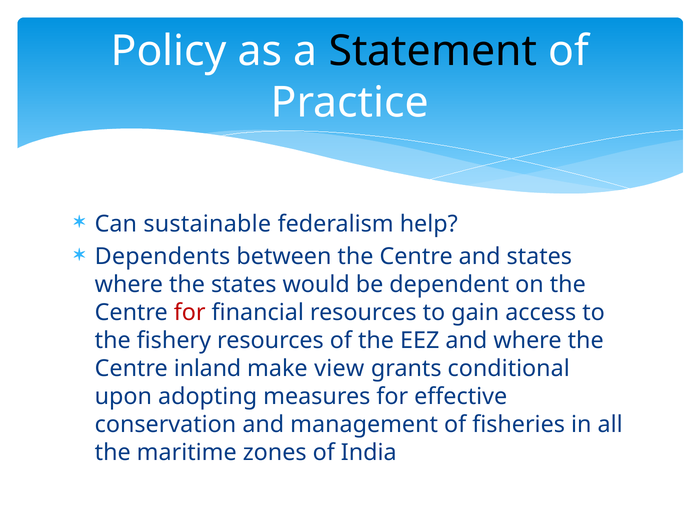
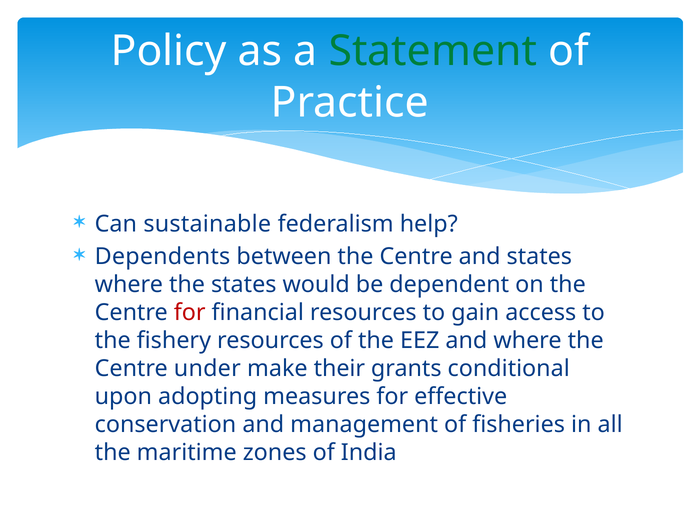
Statement colour: black -> green
inland: inland -> under
view: view -> their
